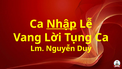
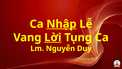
Lời underline: none -> present
